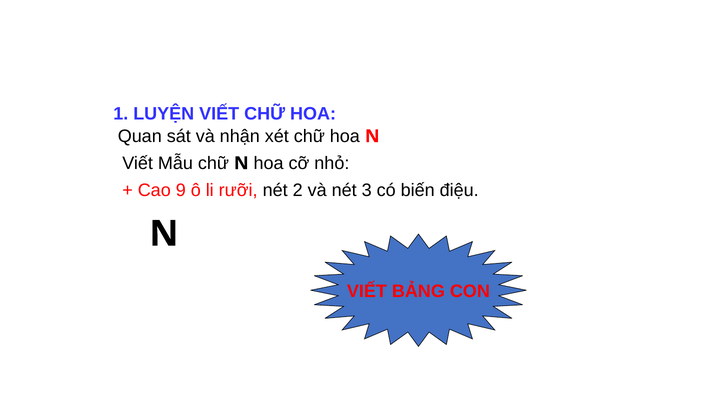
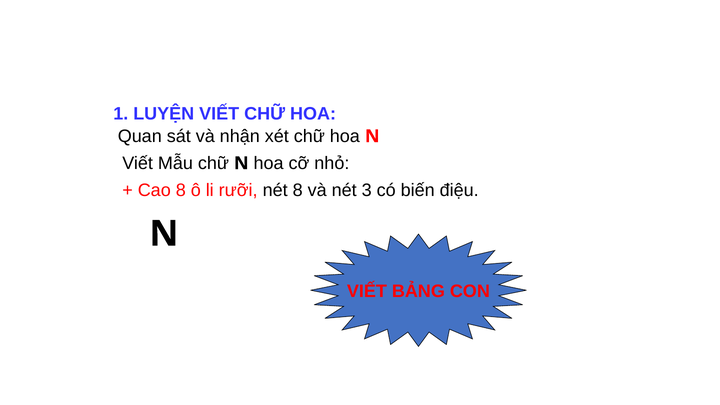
Cao 9: 9 -> 8
nét 2: 2 -> 8
